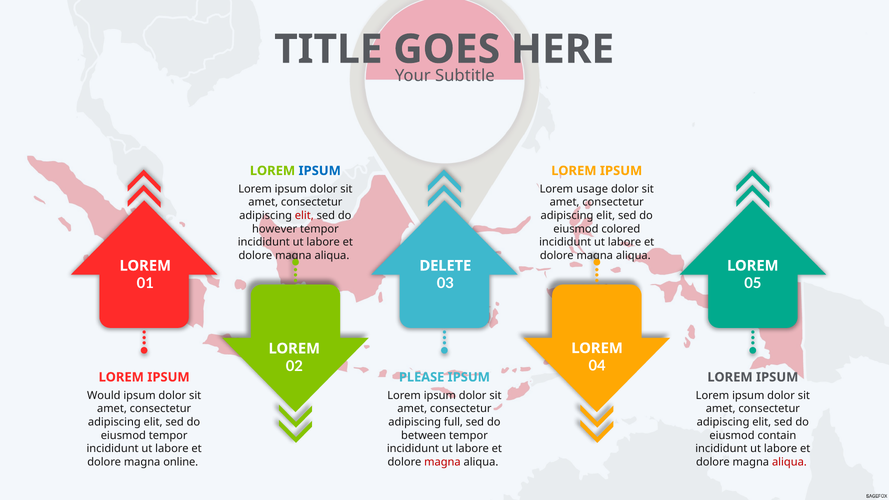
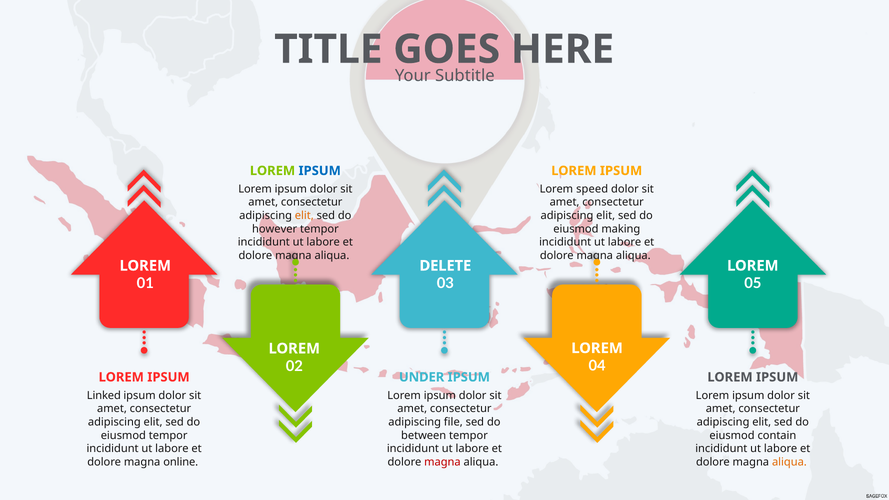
usage: usage -> speed
elit at (304, 216) colour: red -> orange
colored: colored -> making
PLEASE: PLEASE -> UNDER
Would: Would -> Linked
full: full -> file
aliqua at (789, 462) colour: red -> orange
